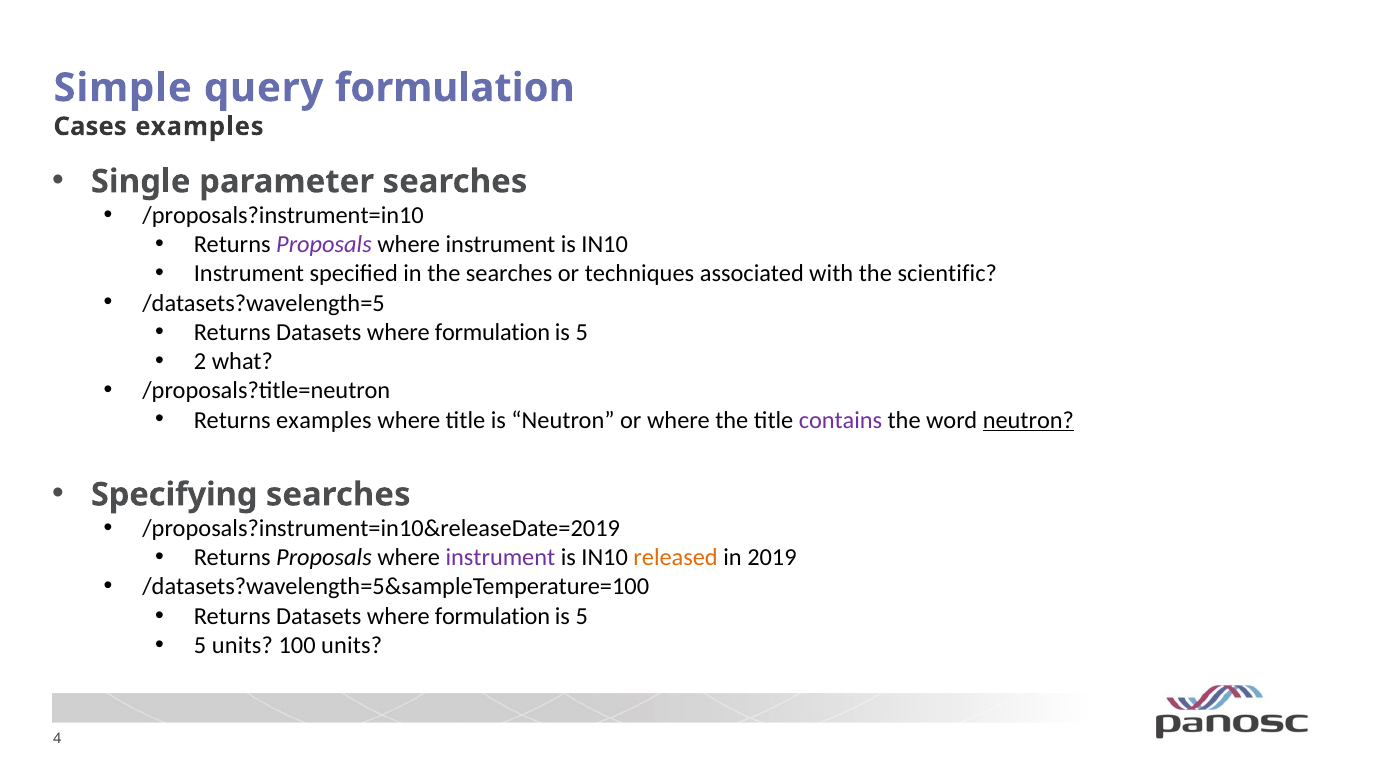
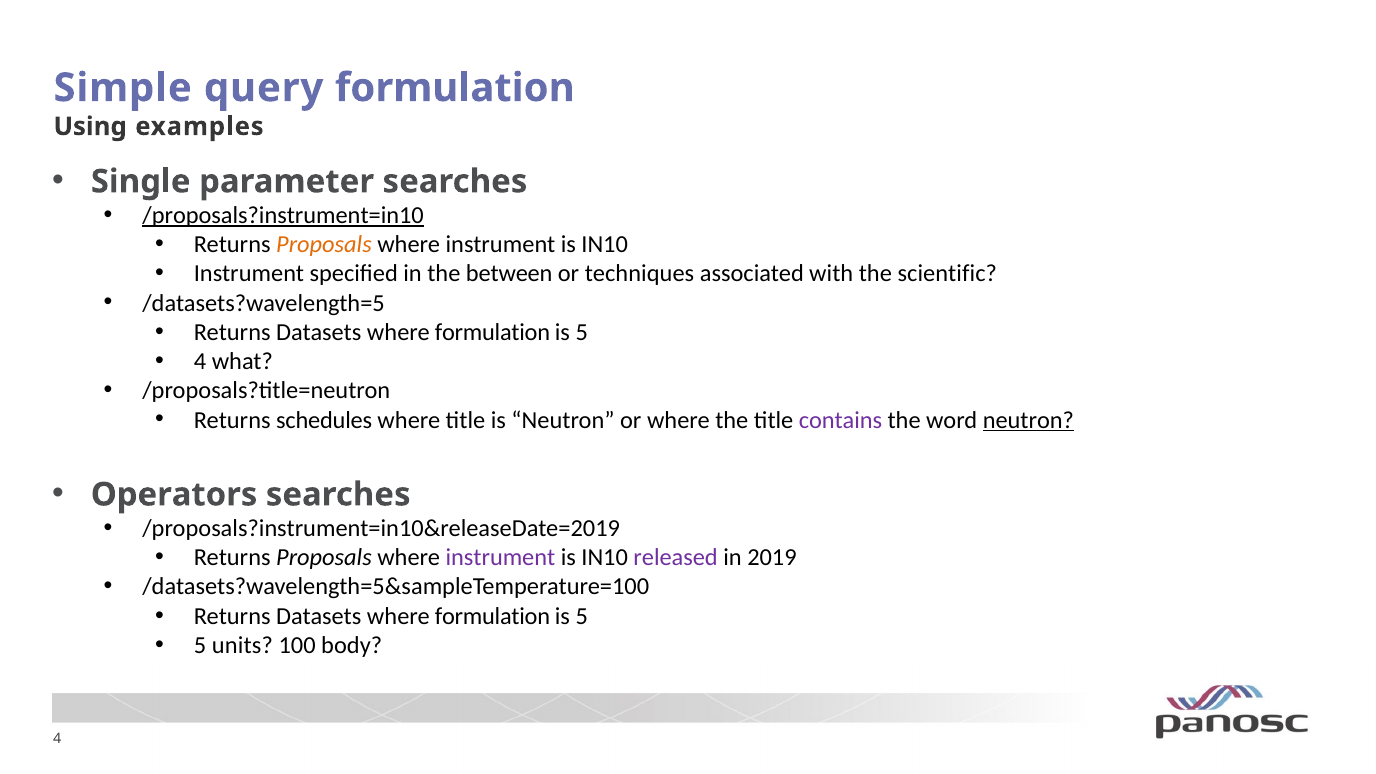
Cases: Cases -> Using
/proposals?instrument=in10 underline: none -> present
Proposals at (324, 245) colour: purple -> orange
the searches: searches -> between
2 at (200, 362): 2 -> 4
Returns examples: examples -> schedules
Specifying: Specifying -> Operators
released colour: orange -> purple
100 units: units -> body
